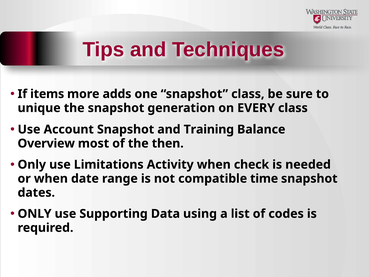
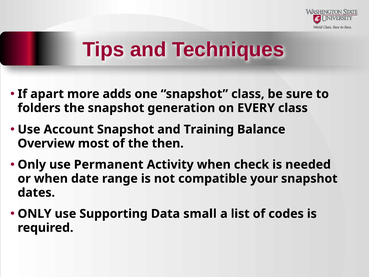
items: items -> apart
unique: unique -> folders
Limitations: Limitations -> Permanent
time: time -> your
using: using -> small
